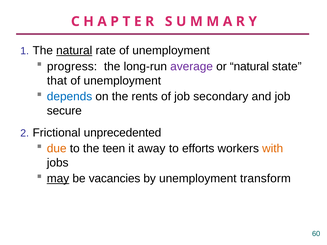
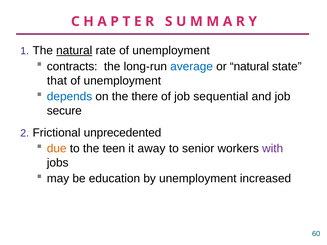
progress: progress -> contracts
average colour: purple -> blue
rents: rents -> there
secondary: secondary -> sequential
efforts: efforts -> senior
with colour: orange -> purple
may underline: present -> none
vacancies: vacancies -> education
transform: transform -> increased
